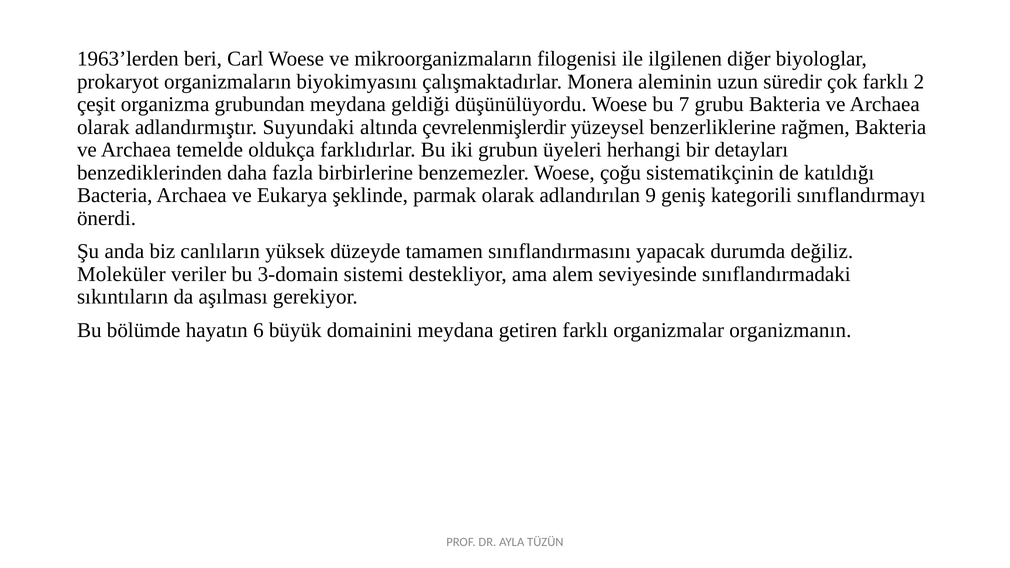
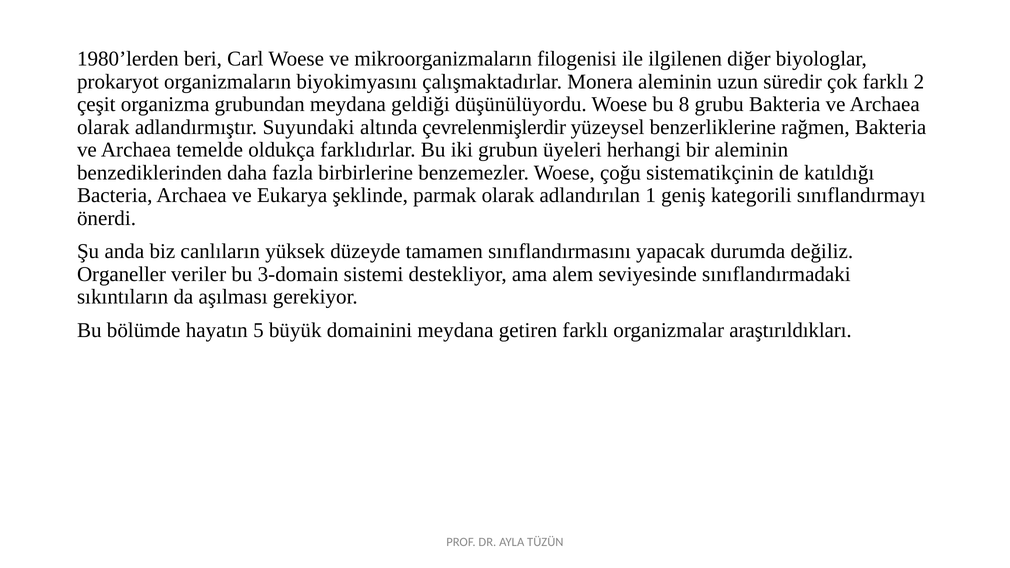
1963’lerden: 1963’lerden -> 1980’lerden
7: 7 -> 8
bir detayları: detayları -> aleminin
9: 9 -> 1
Moleküler: Moleküler -> Organeller
6: 6 -> 5
organizmanın: organizmanın -> araştırıldıkları
